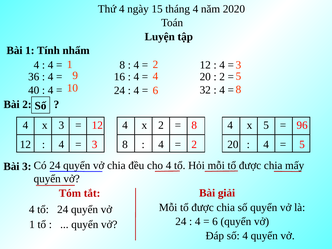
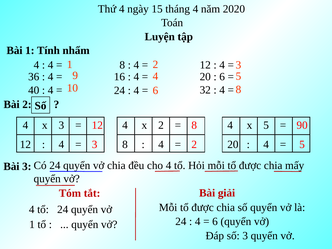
2 at (222, 77): 2 -> 6
96: 96 -> 90
số 4: 4 -> 3
